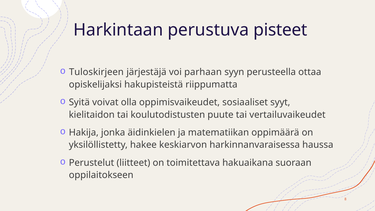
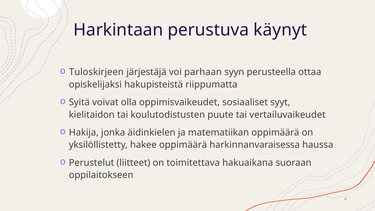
pisteet: pisteet -> käynyt
hakee keskiarvon: keskiarvon -> oppimäärä
